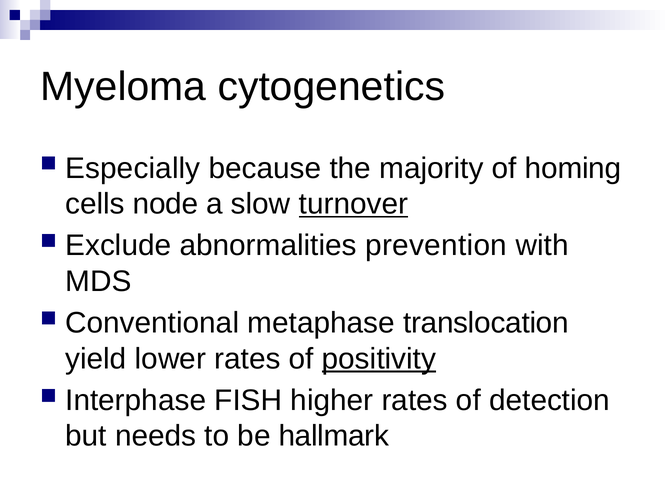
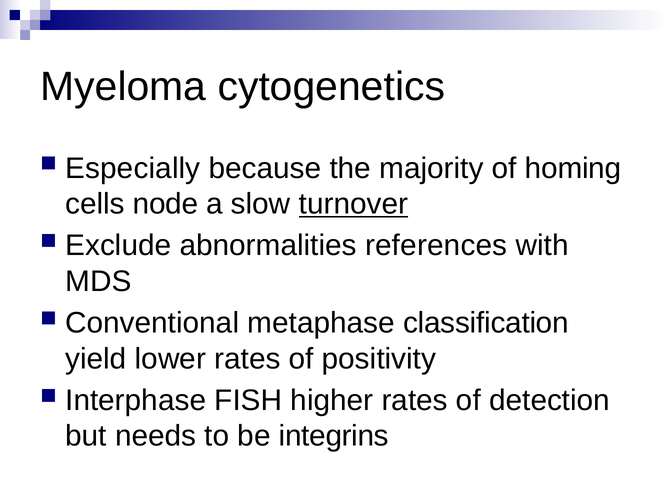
prevention: prevention -> references
translocation: translocation -> classification
positivity underline: present -> none
hallmark: hallmark -> integrins
